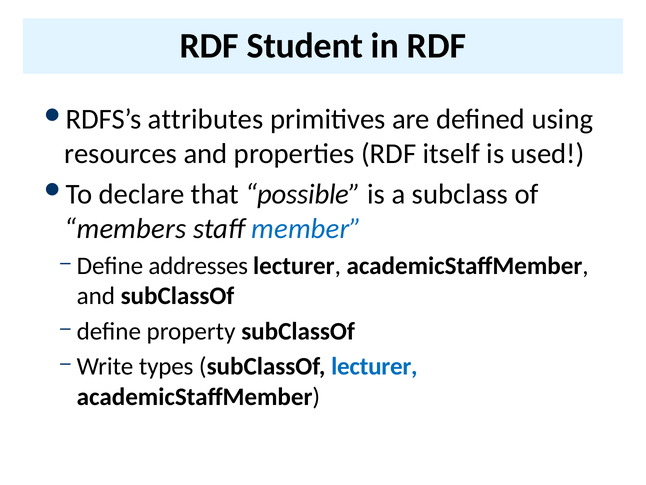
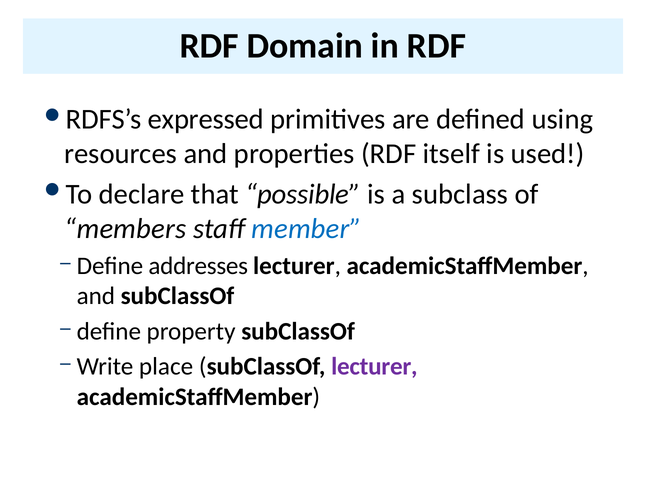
Student: Student -> Domain
attributes: attributes -> expressed
types: types -> place
lecturer at (374, 366) colour: blue -> purple
